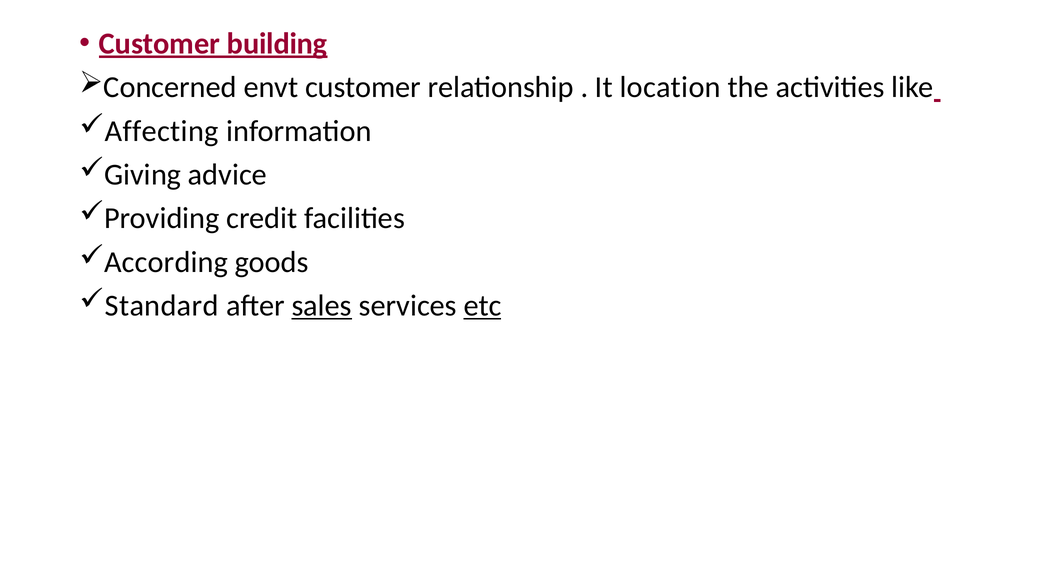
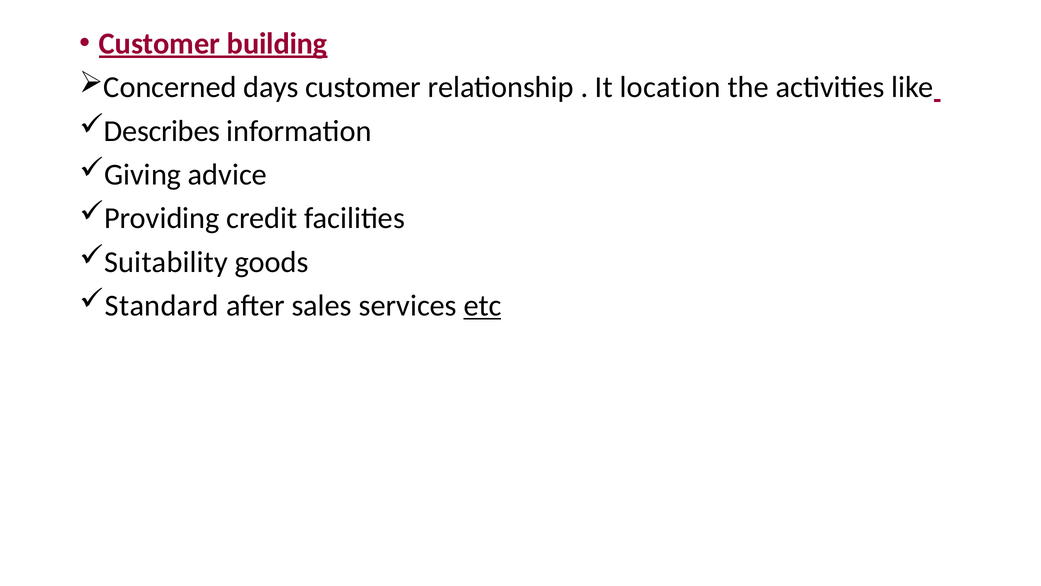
envt: envt -> days
Affecting: Affecting -> Describes
According: According -> Suitability
sales underline: present -> none
